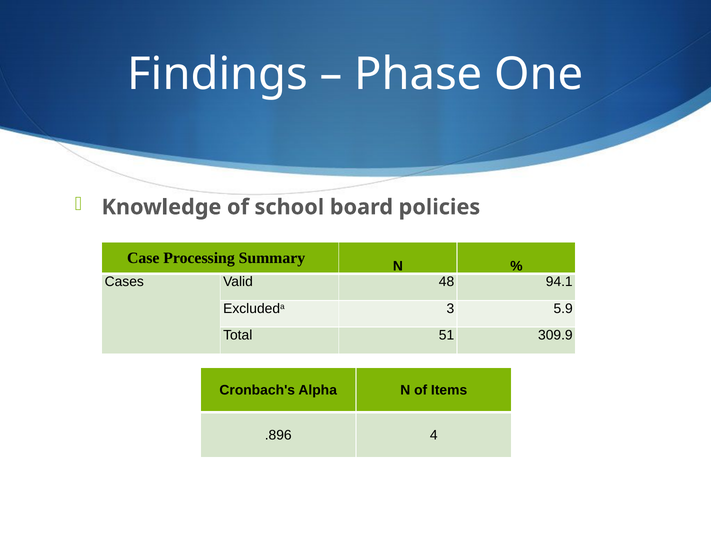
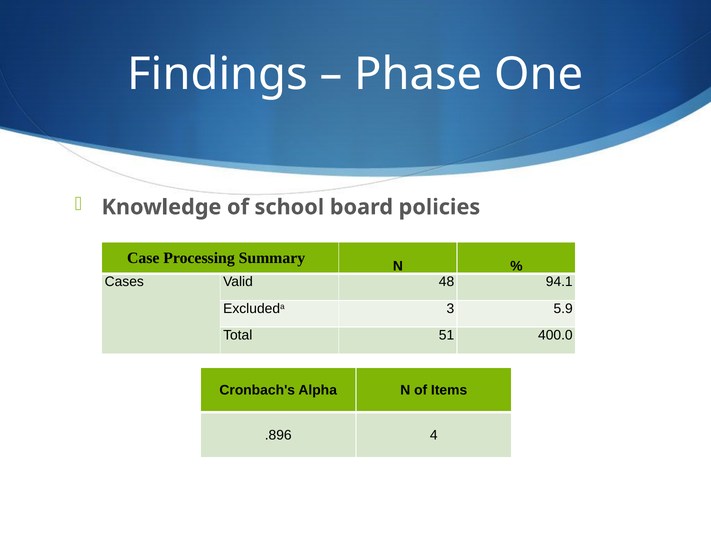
309.9: 309.9 -> 400.0
